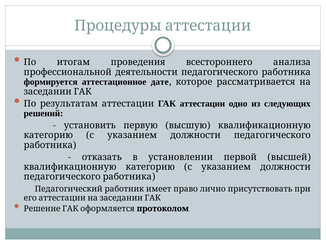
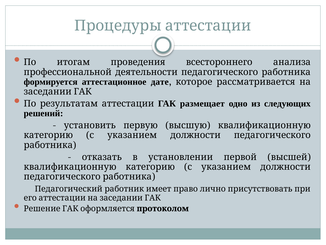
ГАК аттестации: аттестации -> размещает
